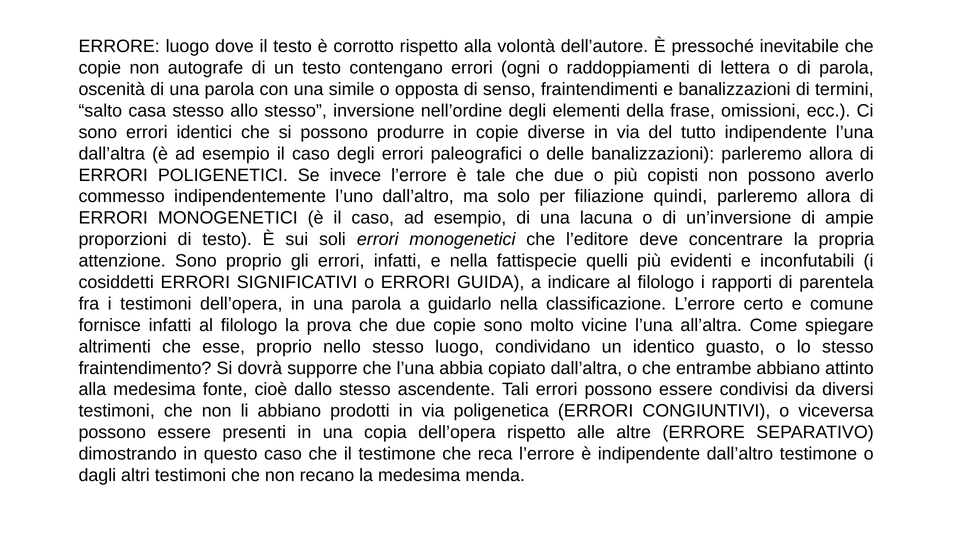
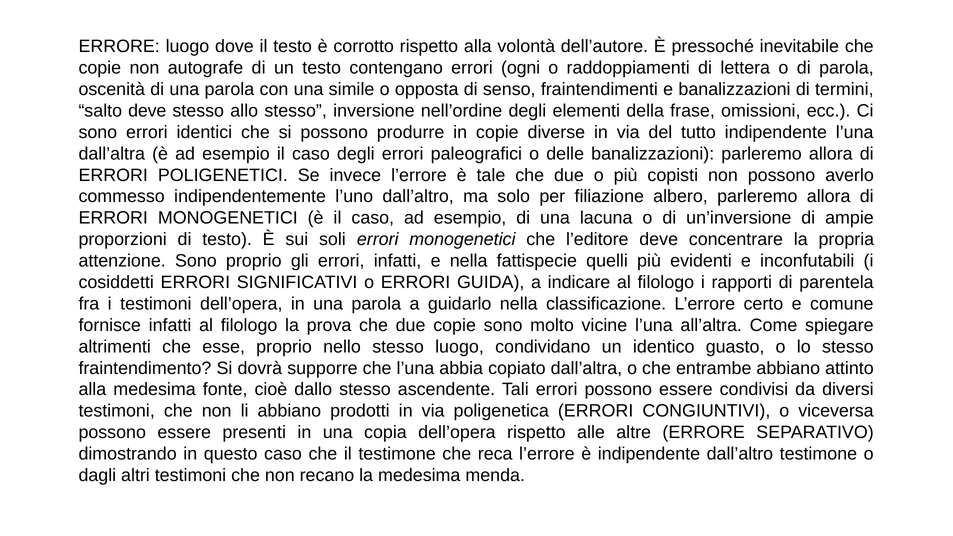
salto casa: casa -> deve
quindi: quindi -> albero
